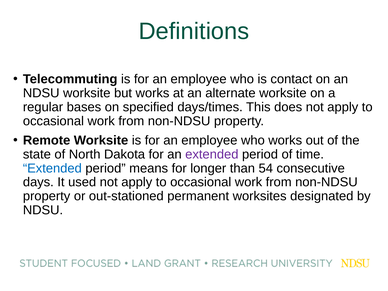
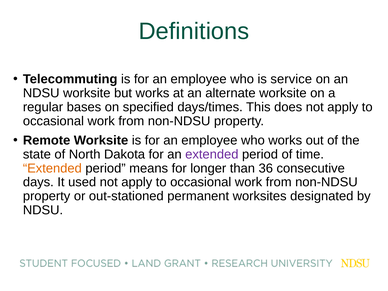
contact: contact -> service
Extended at (52, 168) colour: blue -> orange
54: 54 -> 36
